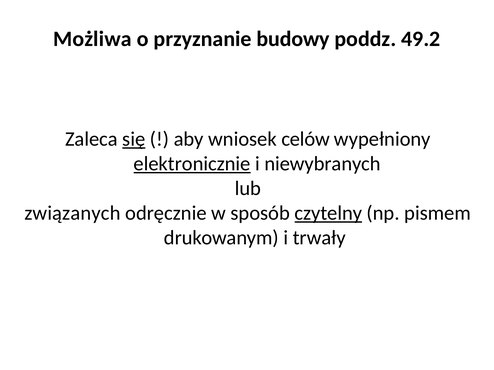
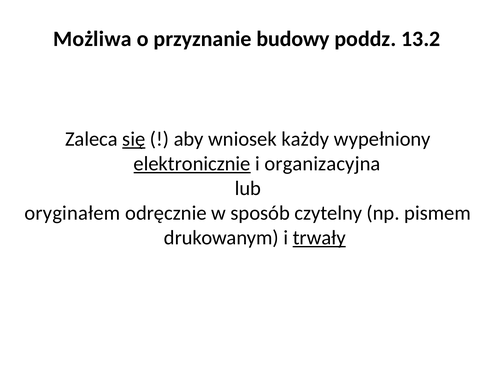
49.2: 49.2 -> 13.2
celów: celów -> każdy
niewybranych: niewybranych -> organizacyjna
związanych: związanych -> oryginałem
czytelny underline: present -> none
trwały underline: none -> present
